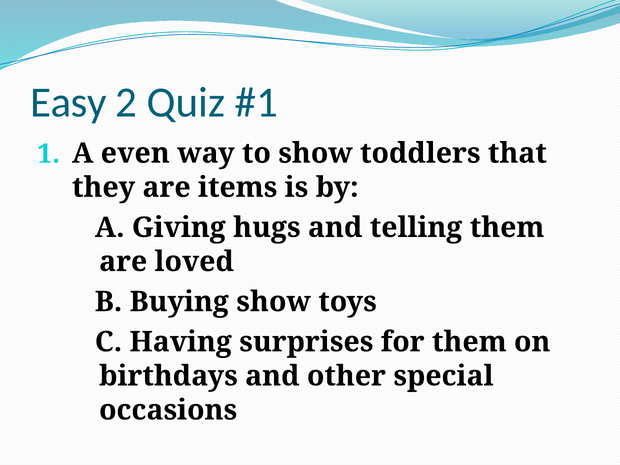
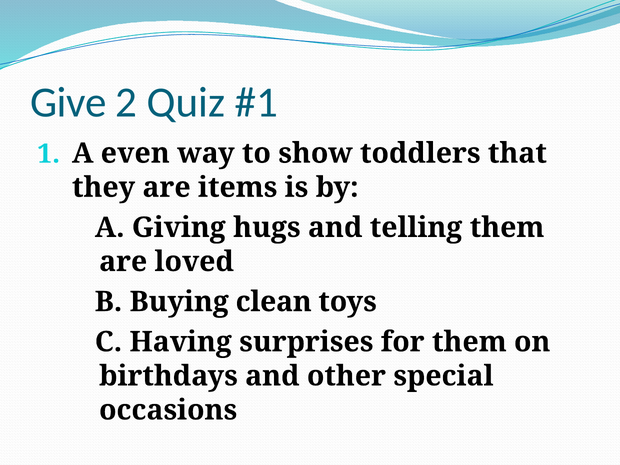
Easy: Easy -> Give
Buying show: show -> clean
